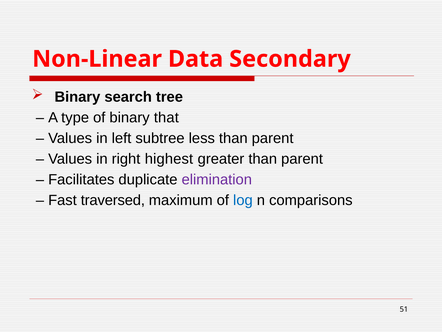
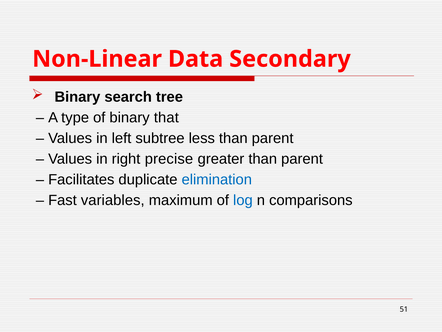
highest: highest -> precise
elimination colour: purple -> blue
traversed: traversed -> variables
